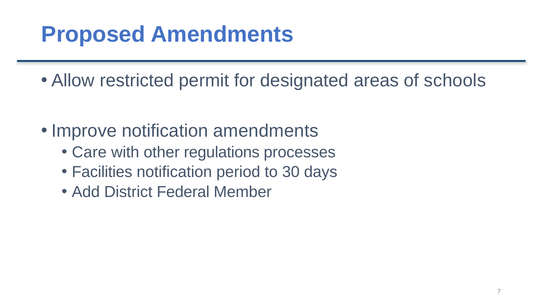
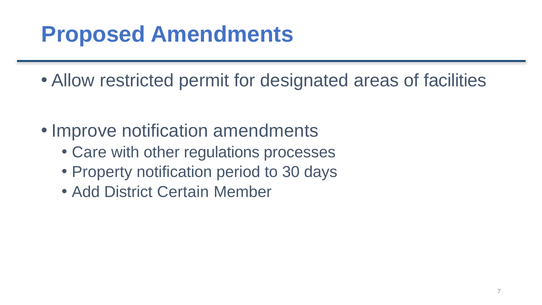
schools: schools -> facilities
Facilities: Facilities -> Property
Federal: Federal -> Certain
